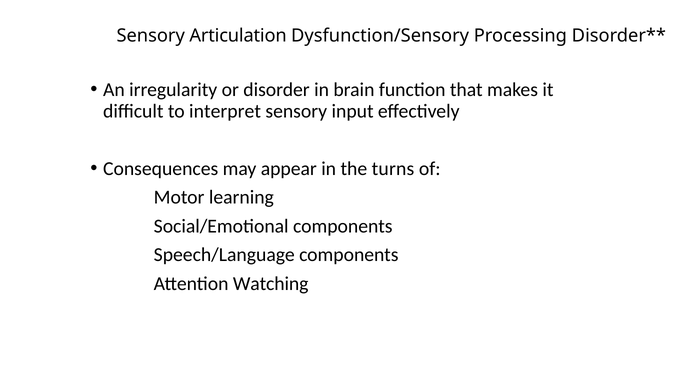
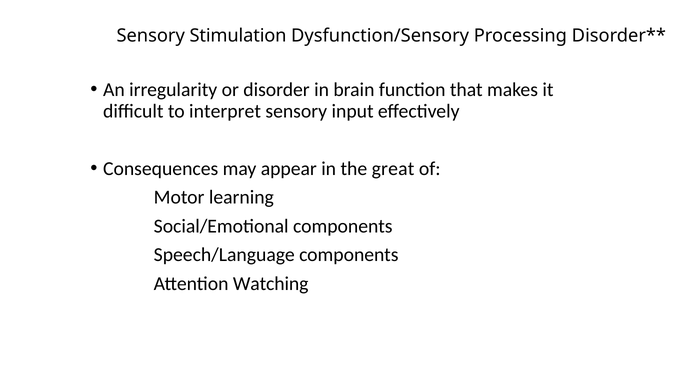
Articulation: Articulation -> Stimulation
turns: turns -> great
